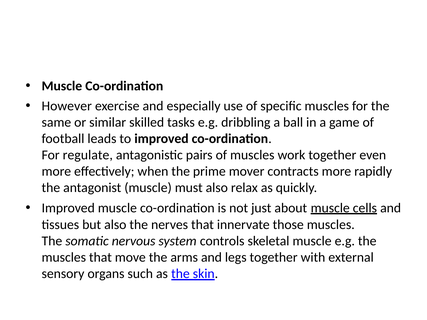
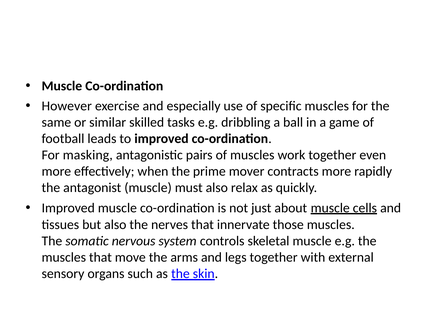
regulate: regulate -> masking
